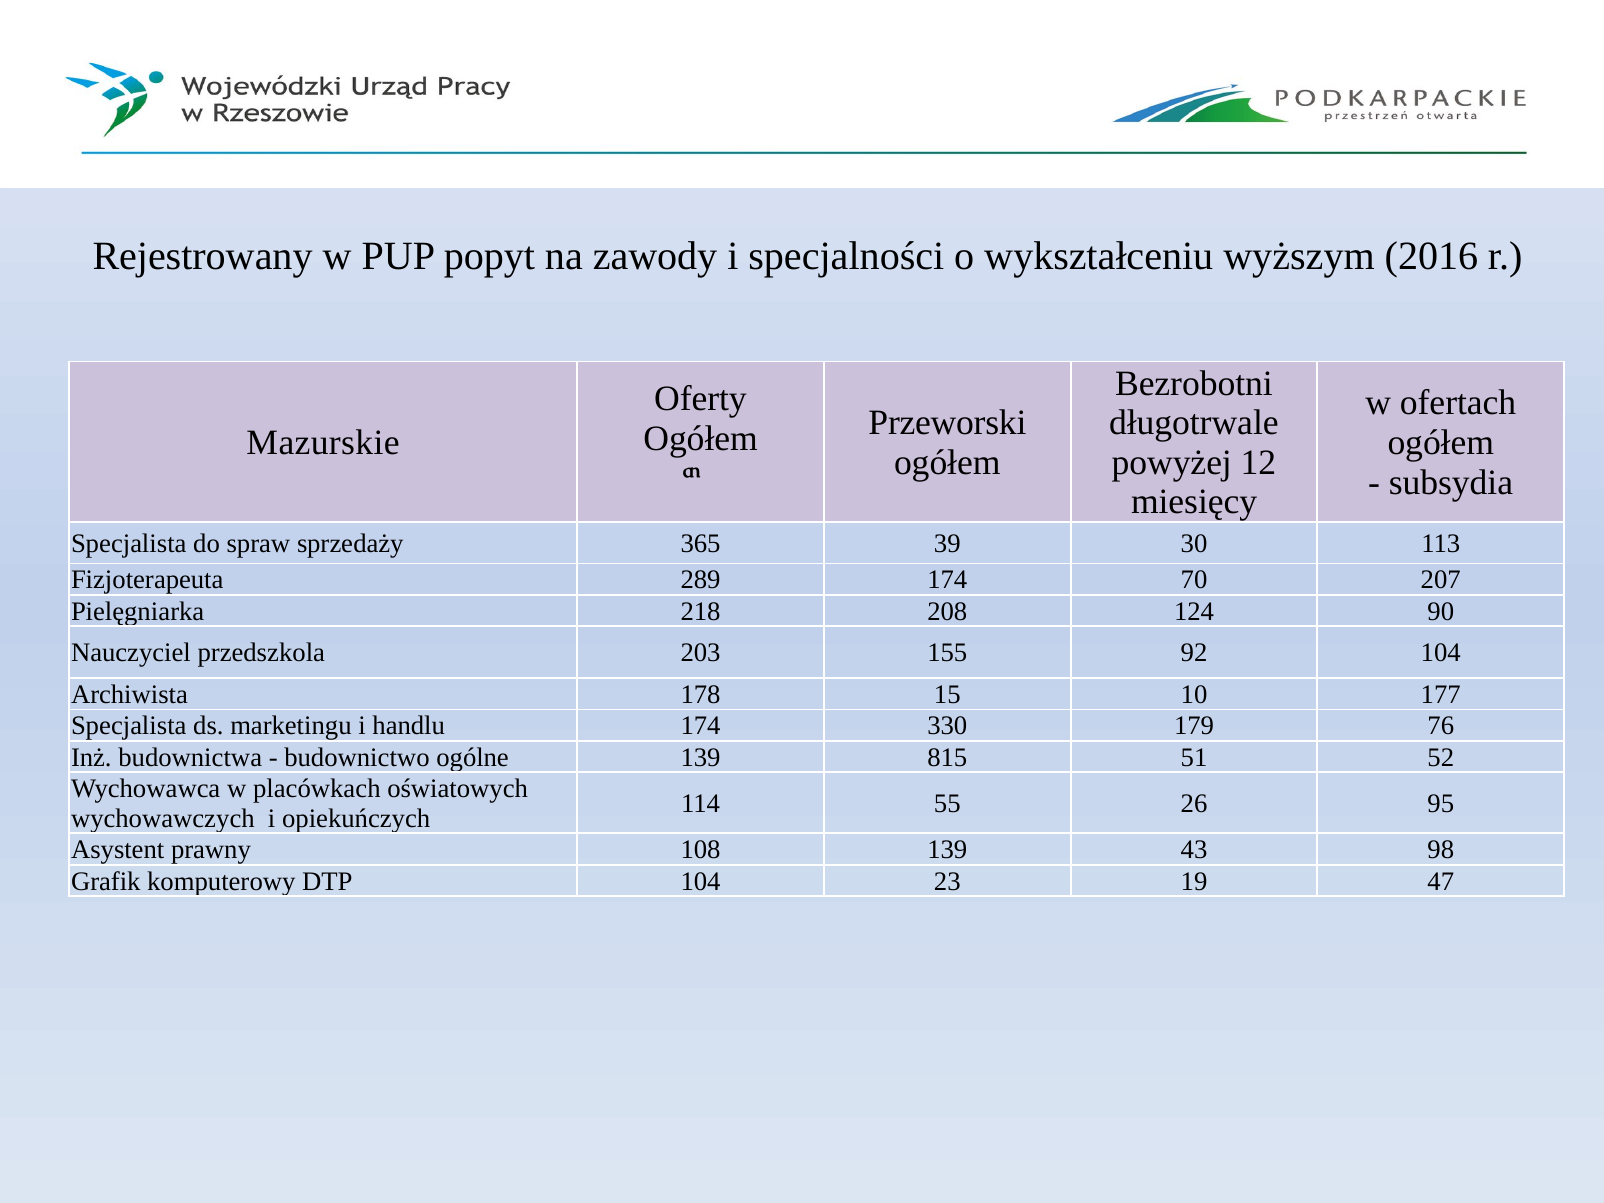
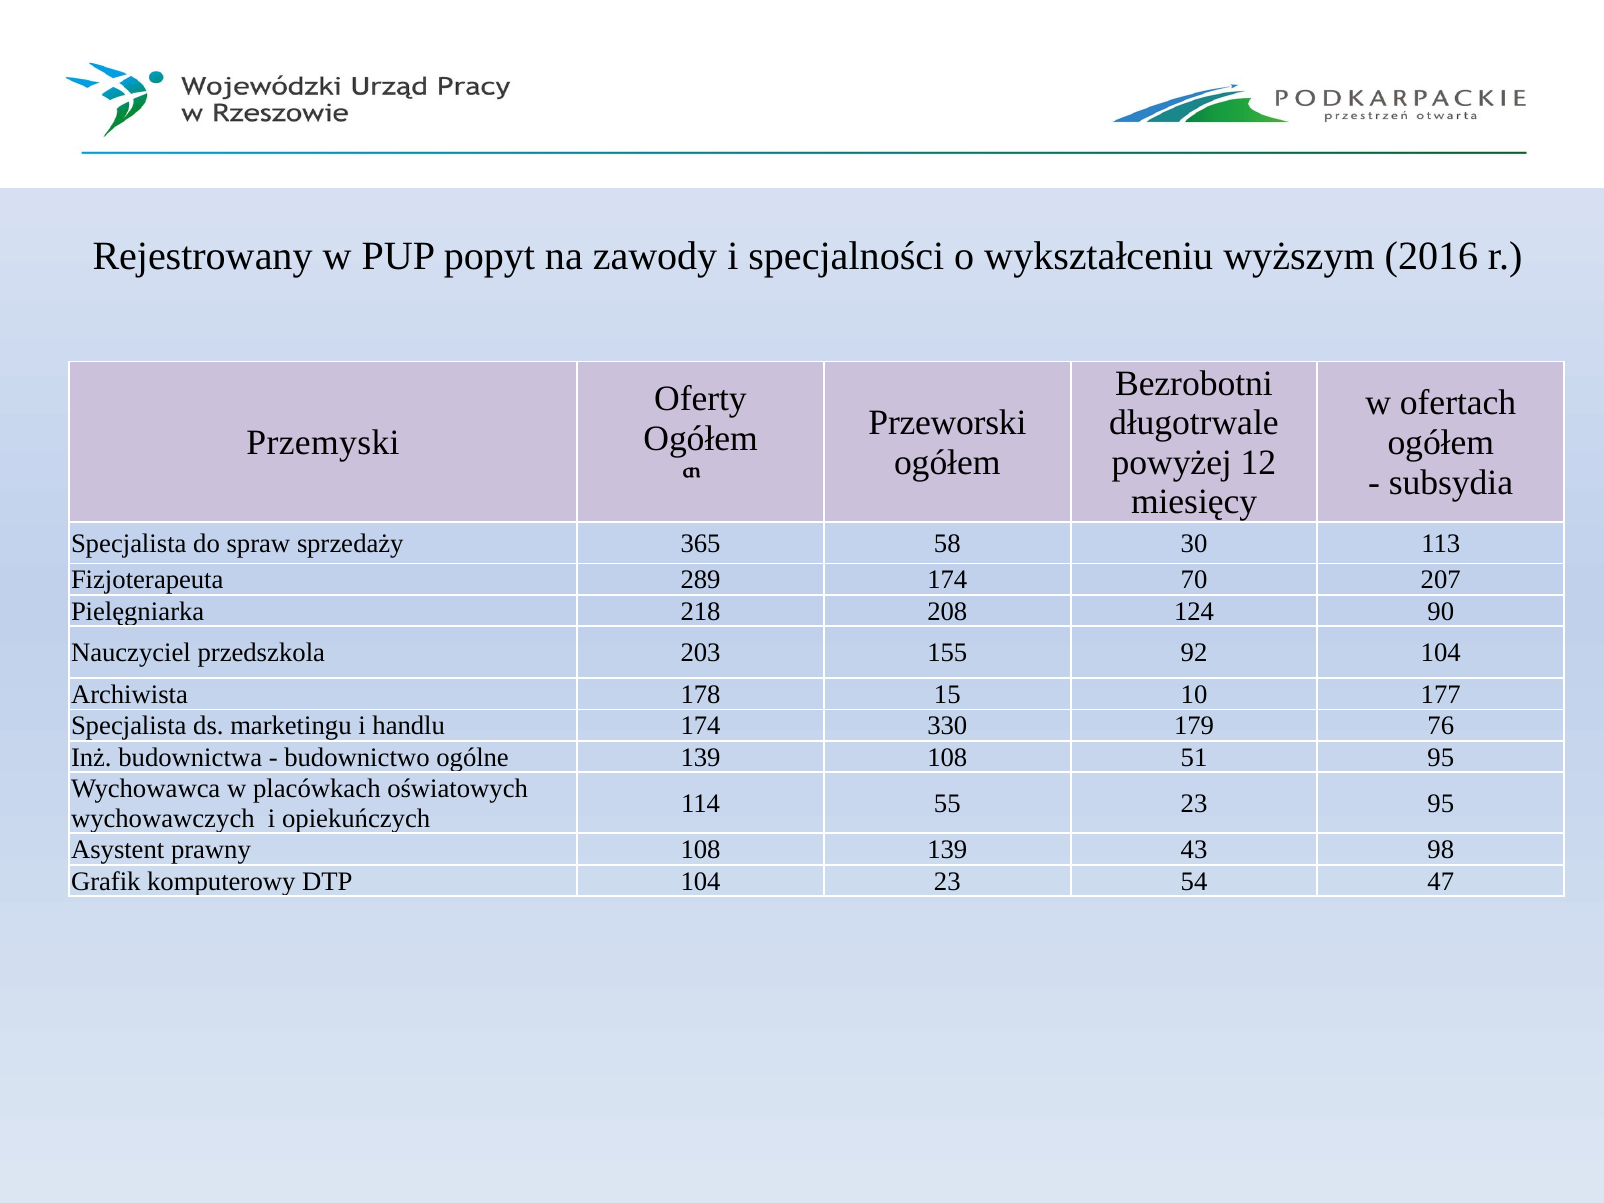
Mazurskie: Mazurskie -> Przemyski
39: 39 -> 58
139 815: 815 -> 108
51 52: 52 -> 95
55 26: 26 -> 23
19: 19 -> 54
